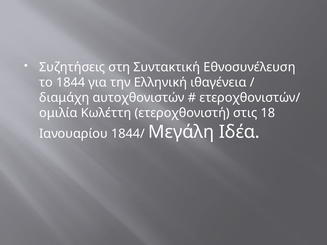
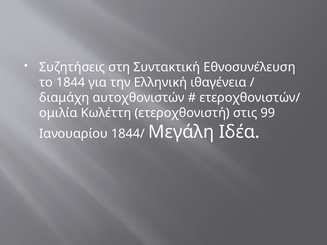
18: 18 -> 99
